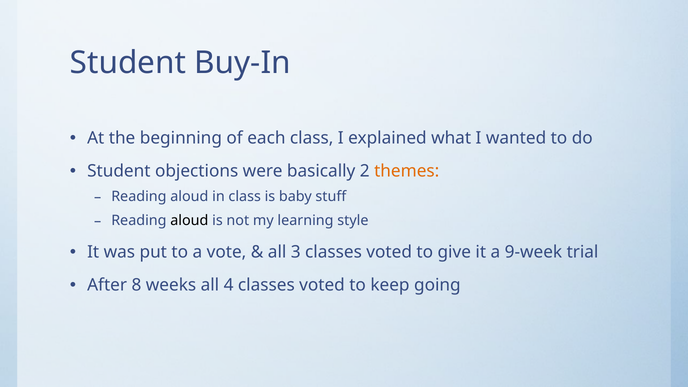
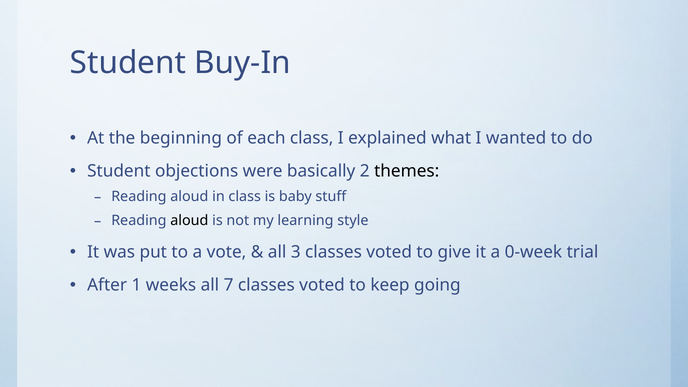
themes colour: orange -> black
9-week: 9-week -> 0-week
8: 8 -> 1
4: 4 -> 7
